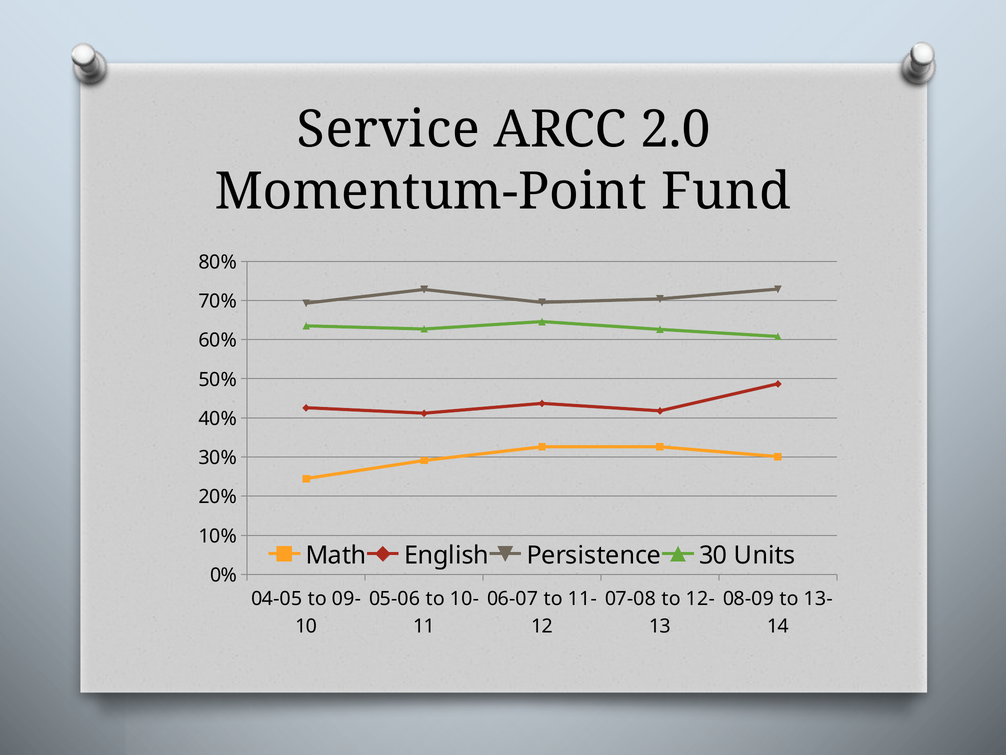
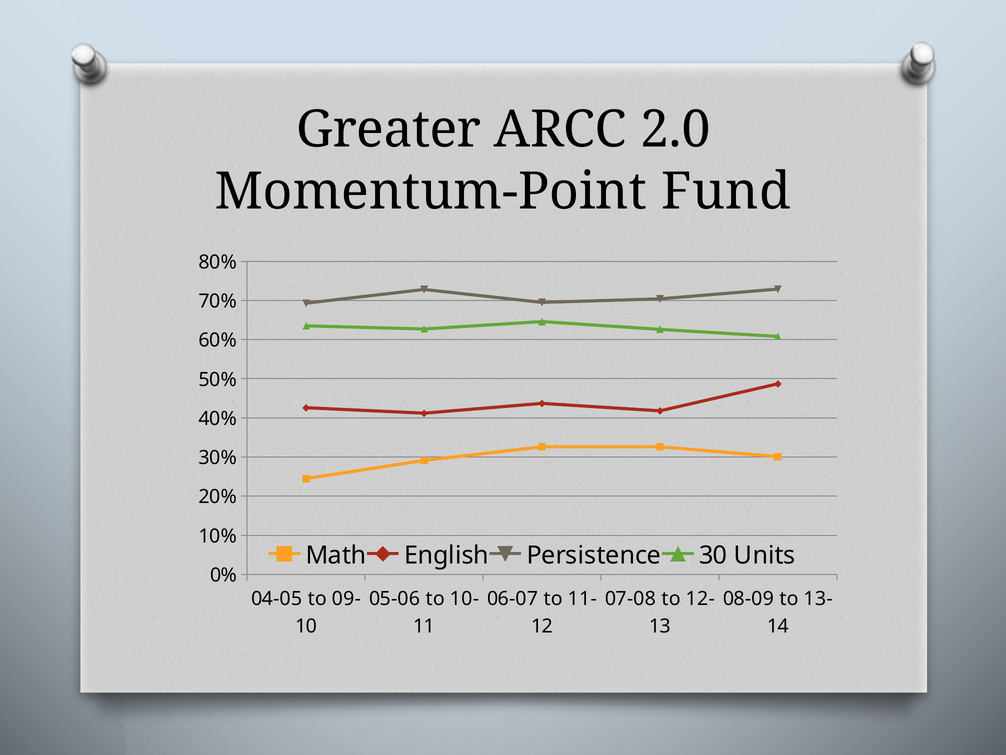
Service: Service -> Greater
